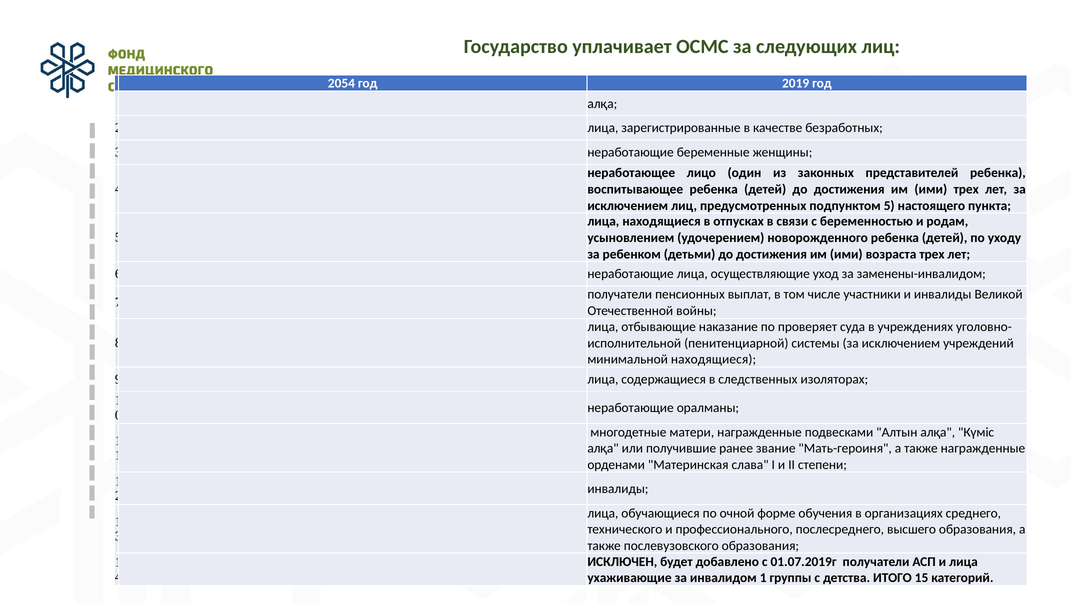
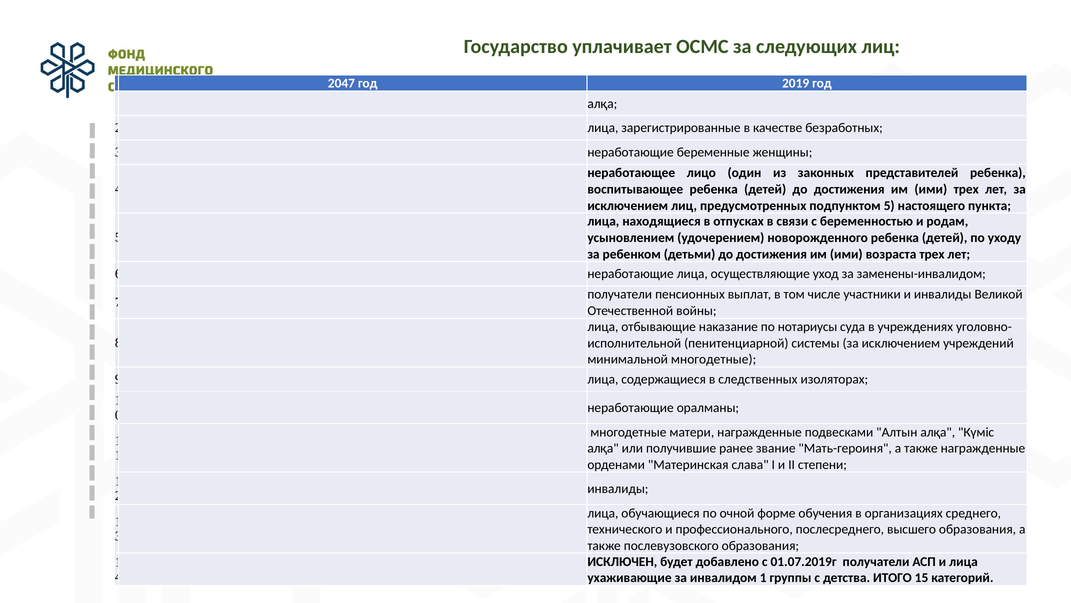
2054: 2054 -> 2047
проверяет: проверяет -> нотариусы
минимальной находящиеся: находящиеся -> многодетные
